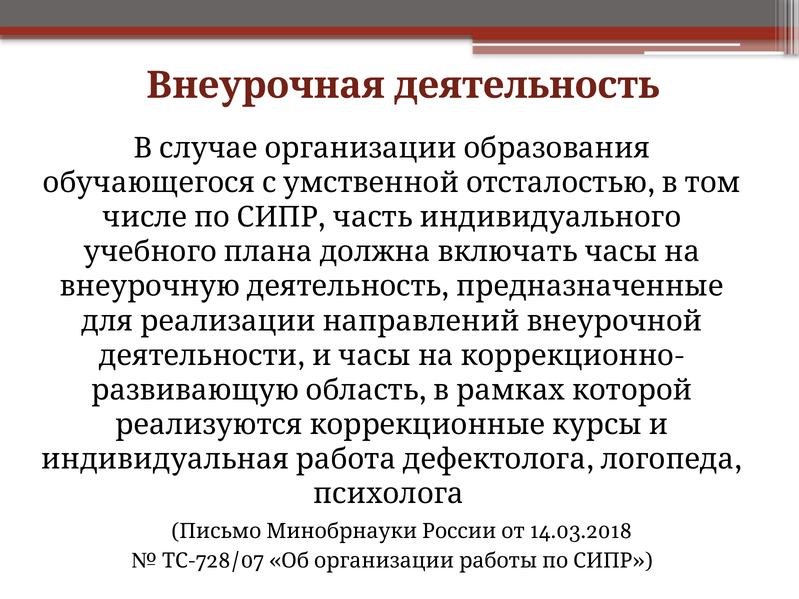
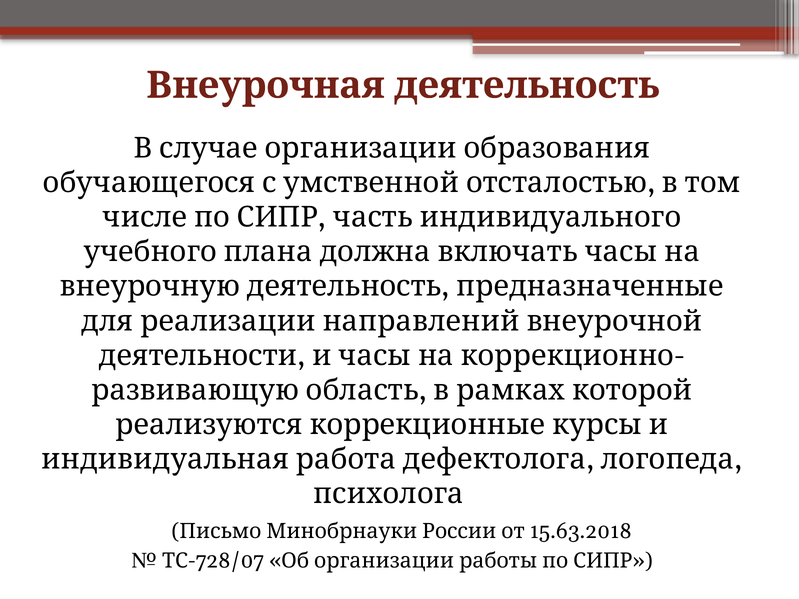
14.03.2018: 14.03.2018 -> 15.63.2018
